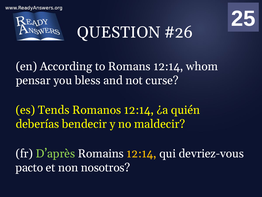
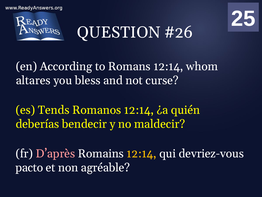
pensar: pensar -> altares
D’après colour: light green -> pink
nosotros: nosotros -> agréable
